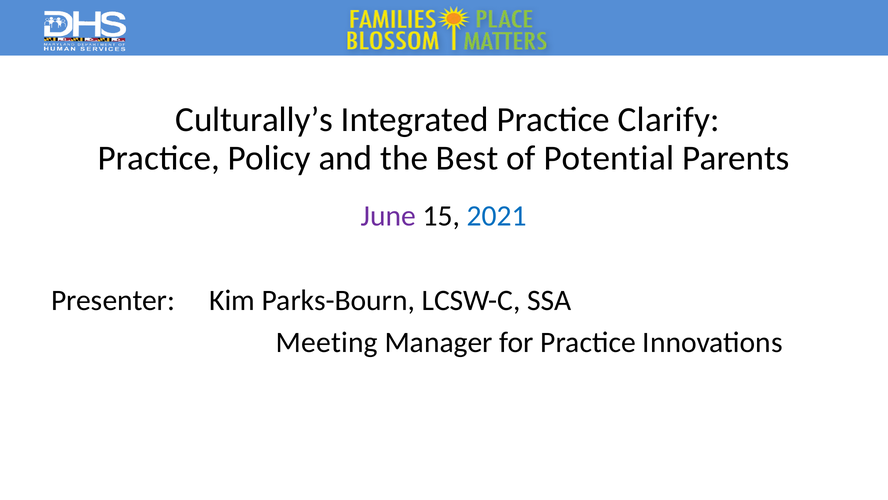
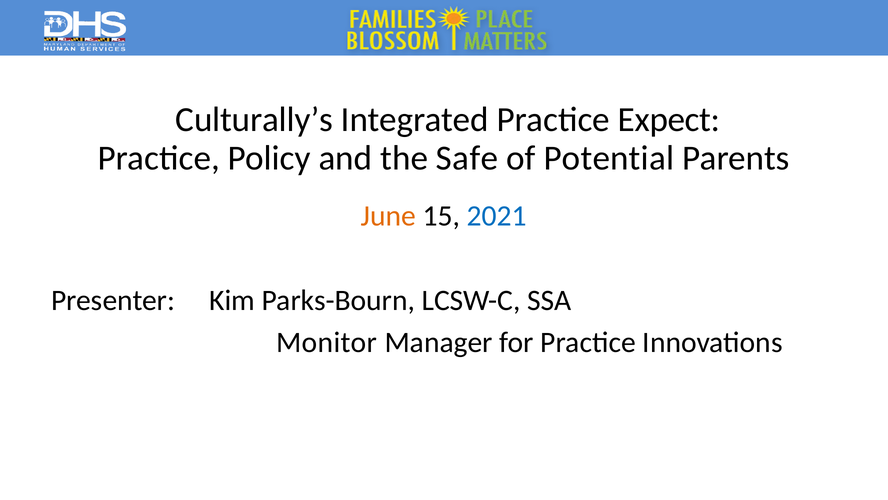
Clarify: Clarify -> Expect
Best: Best -> Safe
June colour: purple -> orange
Meeting: Meeting -> Monitor
